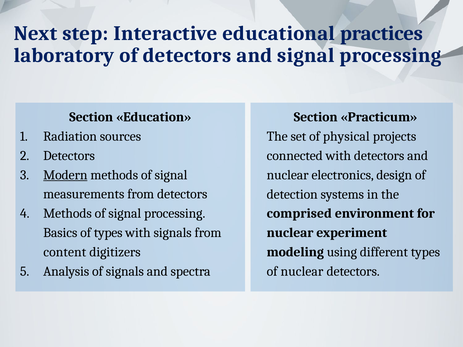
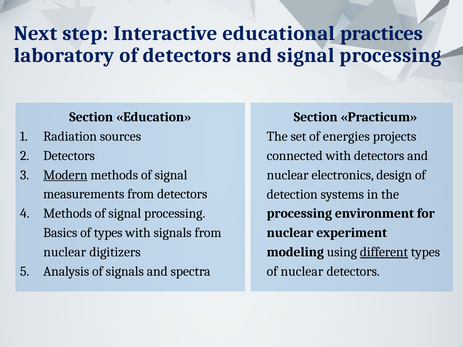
physical: physical -> energies
comprised at (299, 214): comprised -> processing
content at (65, 252): content -> nuclear
different underline: none -> present
